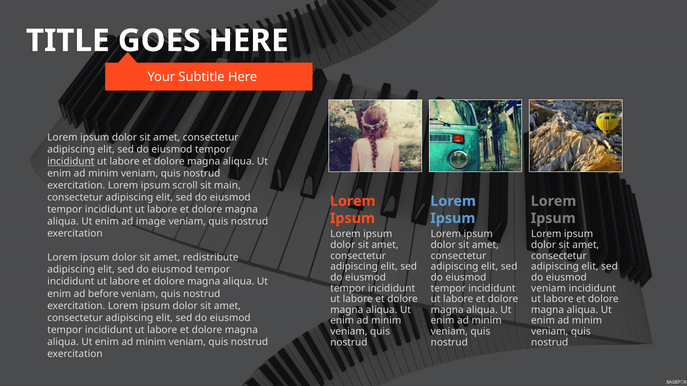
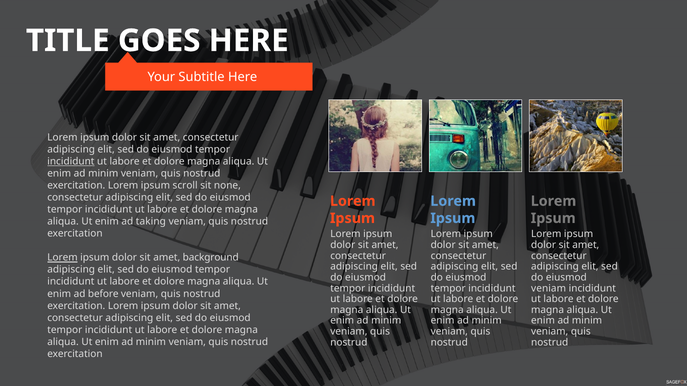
main: main -> none
image: image -> taking
Lorem at (62, 258) underline: none -> present
redistribute: redistribute -> background
